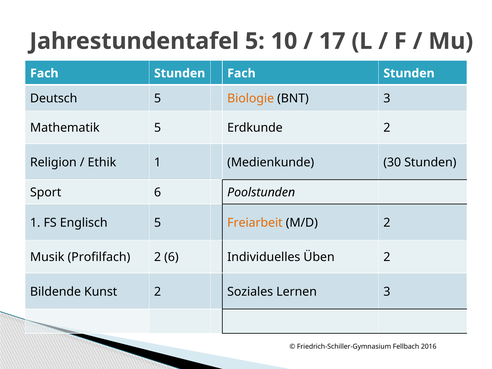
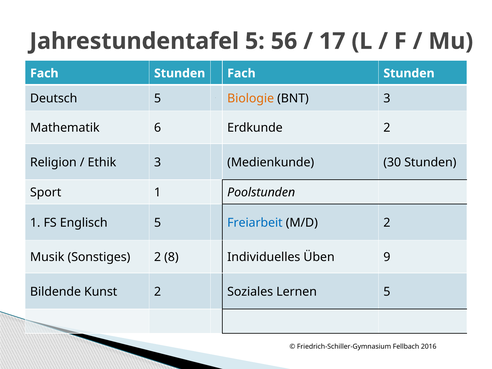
10: 10 -> 56
Mathematik 5: 5 -> 6
Ethik 1: 1 -> 3
Sport 6: 6 -> 1
Freiarbeit colour: orange -> blue
Profilfach: Profilfach -> Sonstiges
2 6: 6 -> 8
Üben 2: 2 -> 9
Lernen 3: 3 -> 5
